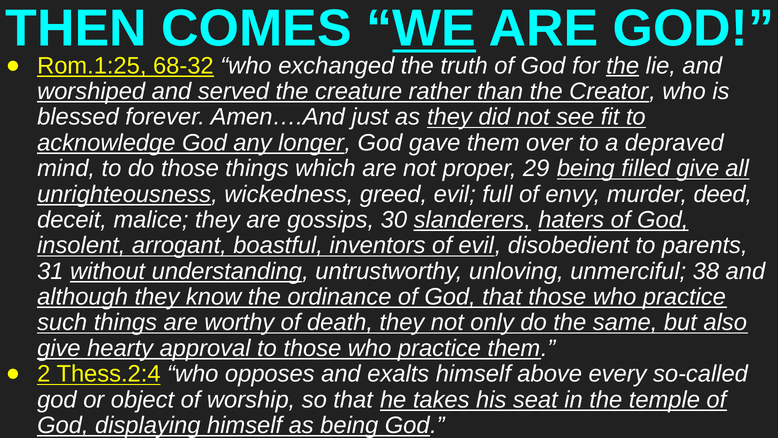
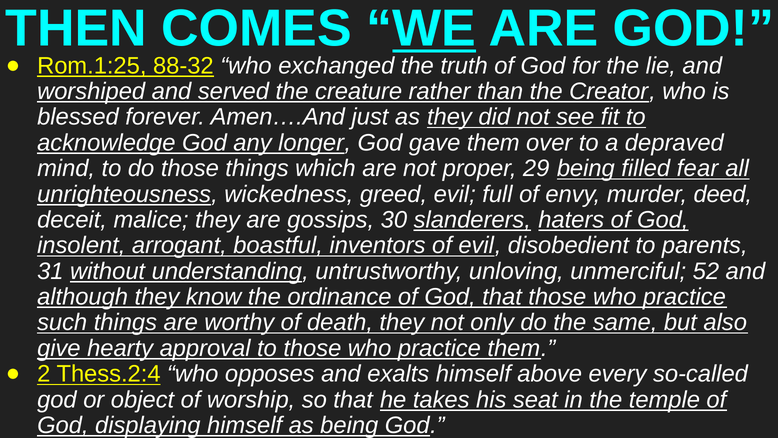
68-32: 68-32 -> 88-32
the at (623, 66) underline: present -> none
filled give: give -> fear
38: 38 -> 52
